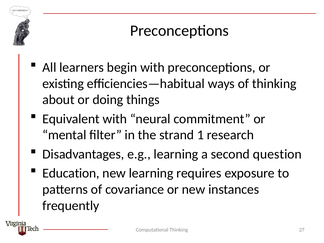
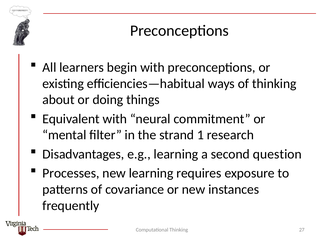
Education: Education -> Processes
